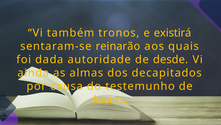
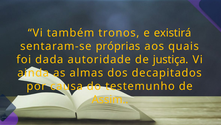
reinarão: reinarão -> próprias
desde: desde -> justiça
